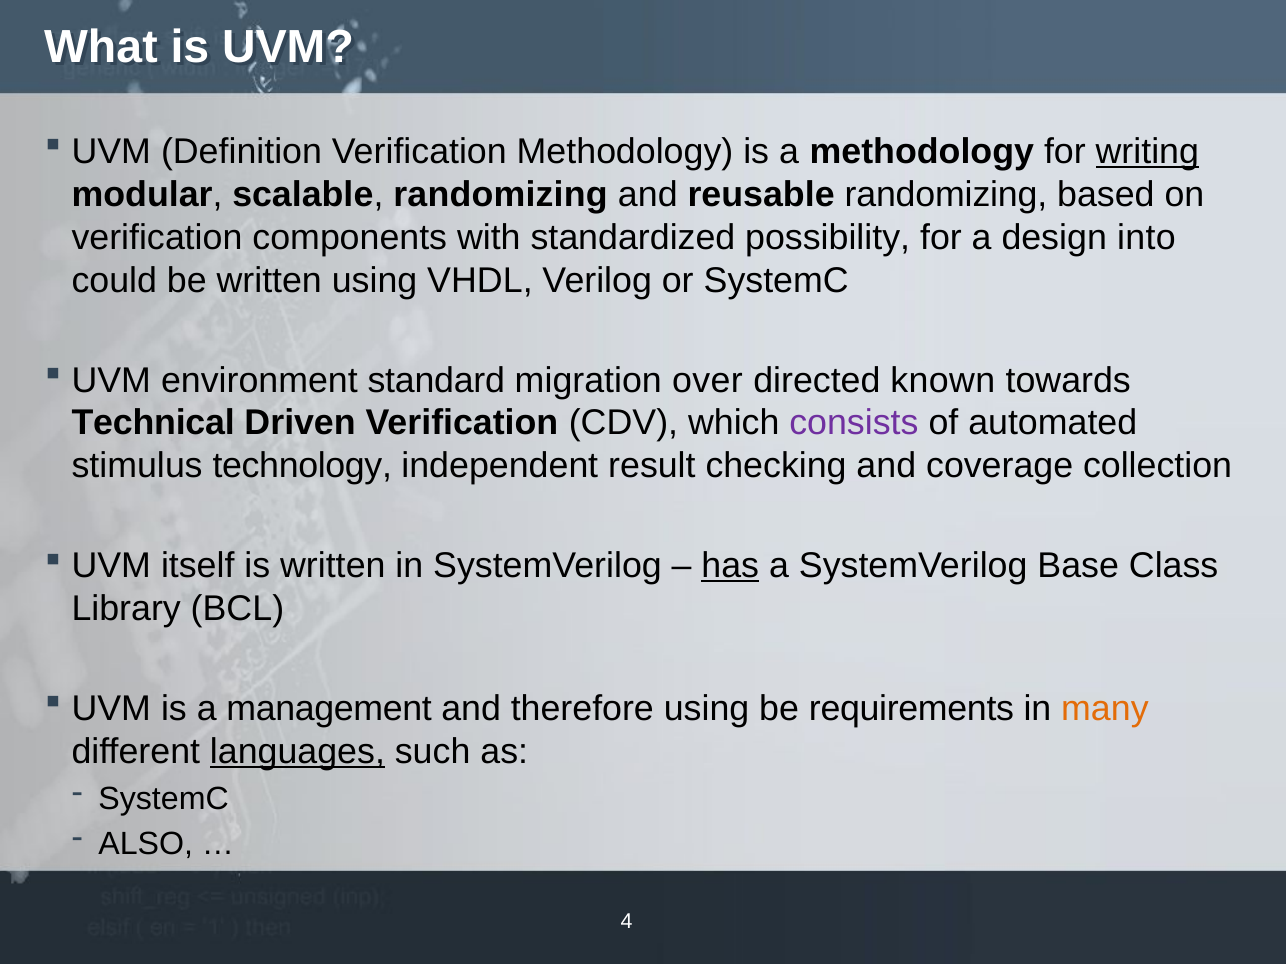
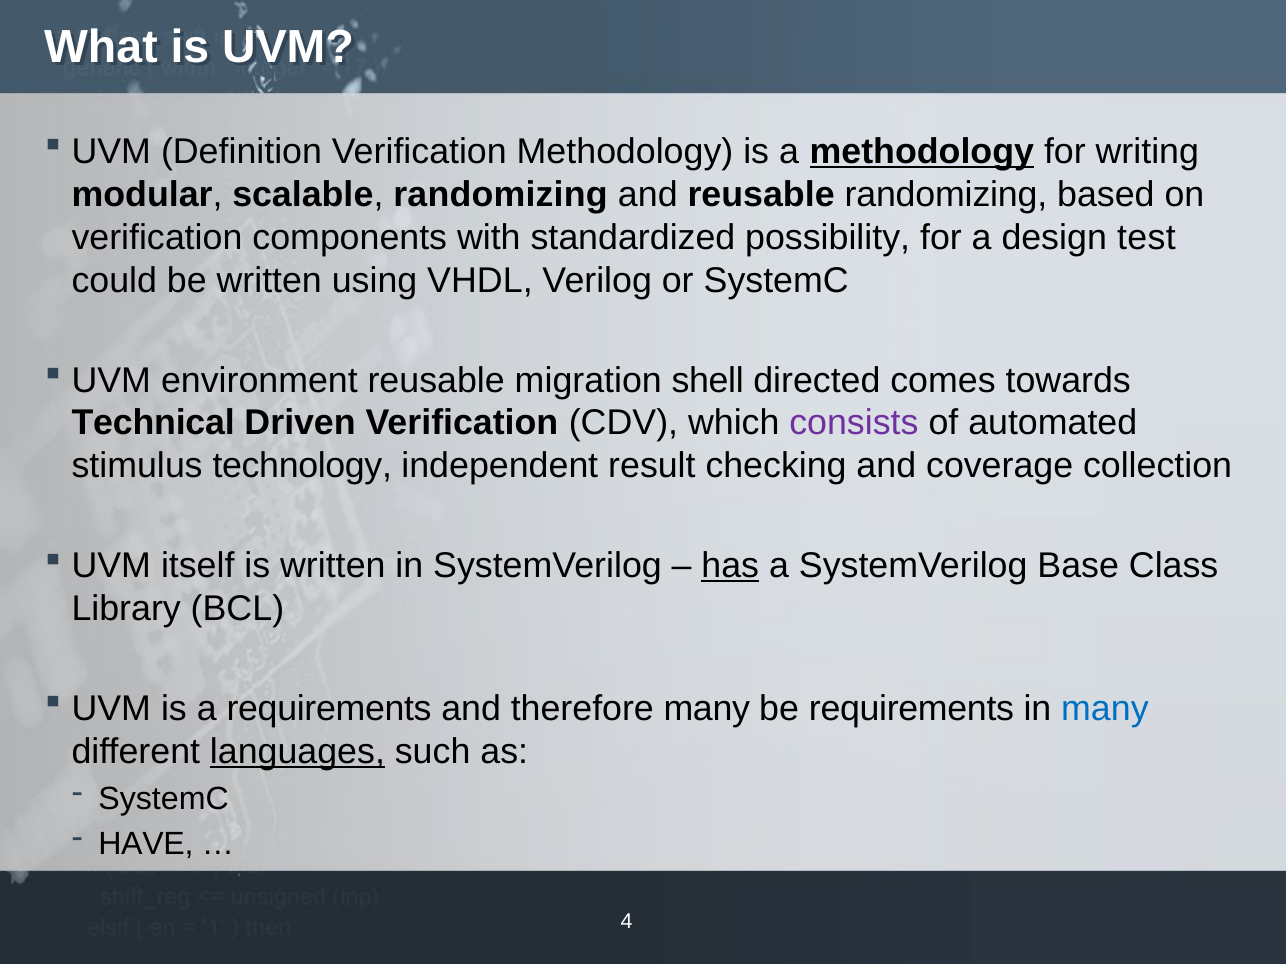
methodology at (922, 152) underline: none -> present
writing underline: present -> none
into: into -> test
environment standard: standard -> reusable
over: over -> shell
known: known -> comes
a management: management -> requirements
therefore using: using -> many
many at (1105, 709) colour: orange -> blue
ALSO: ALSO -> HAVE
